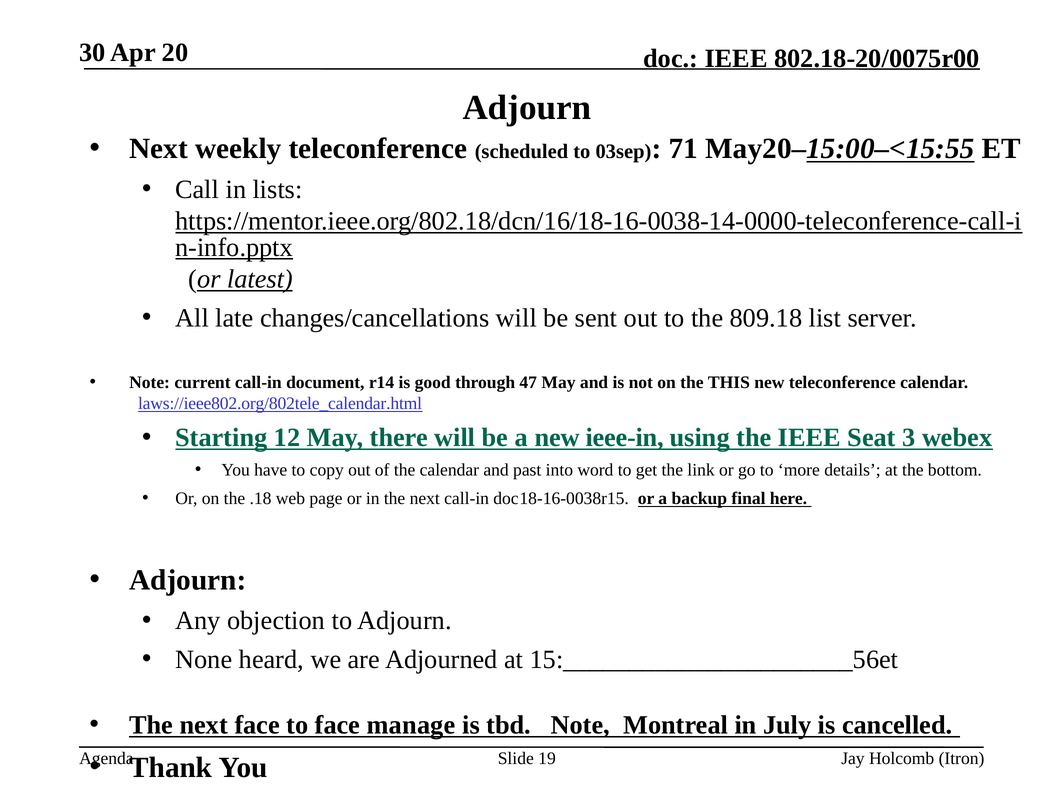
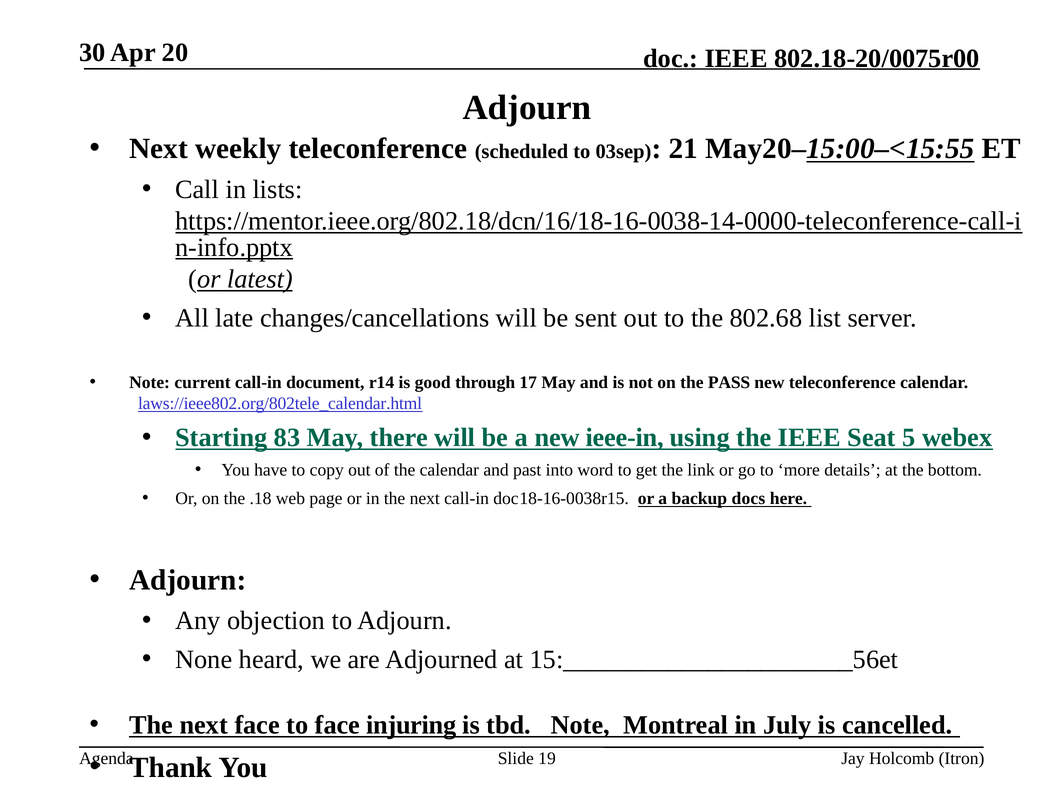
71: 71 -> 21
809.18: 809.18 -> 802.68
47: 47 -> 17
THIS: THIS -> PASS
12: 12 -> 83
3: 3 -> 5
final: final -> docs
manage: manage -> injuring
